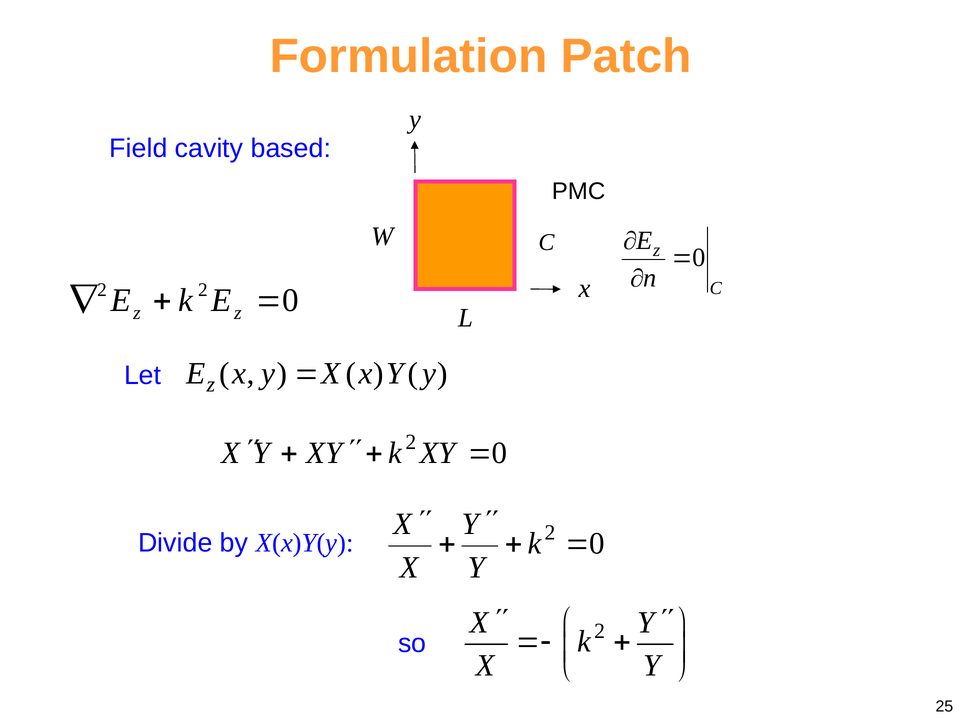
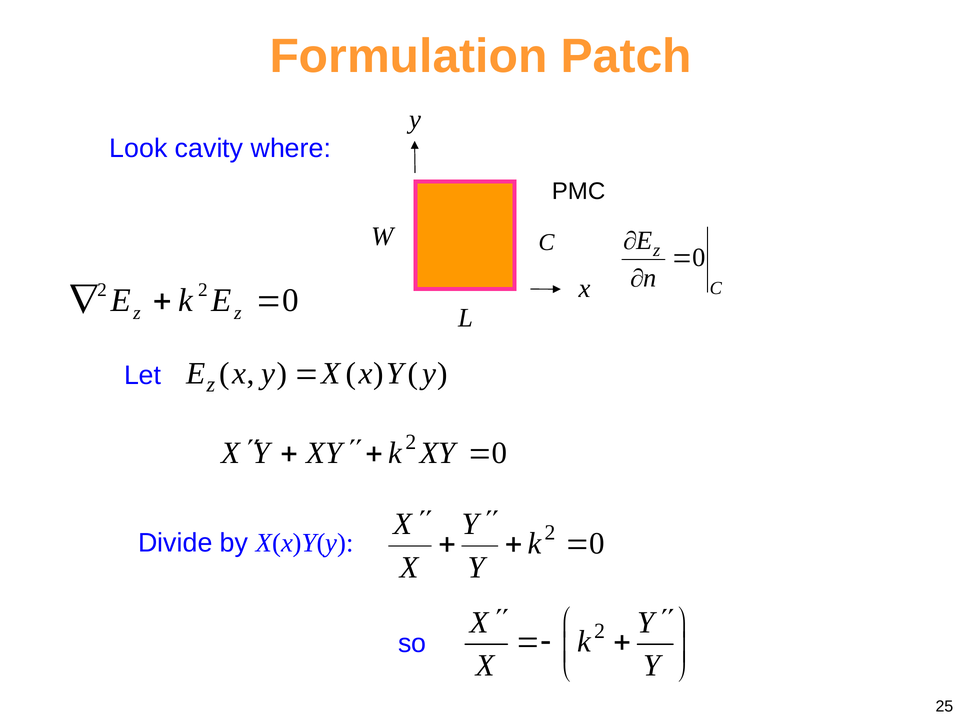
Field: Field -> Look
based: based -> where
